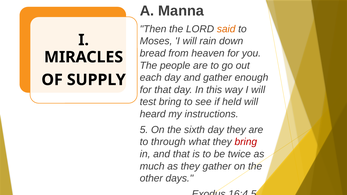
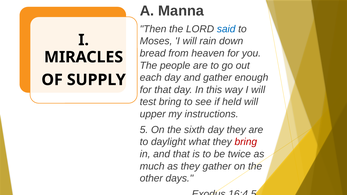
said colour: orange -> blue
heard: heard -> upper
through: through -> daylight
